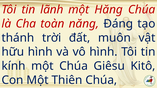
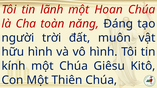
Hăng: Hăng -> Hoan
thánh: thánh -> người
